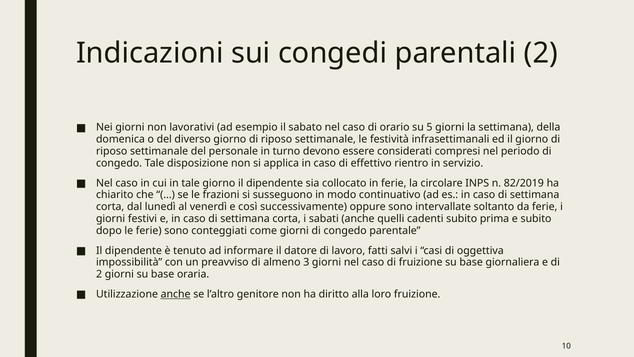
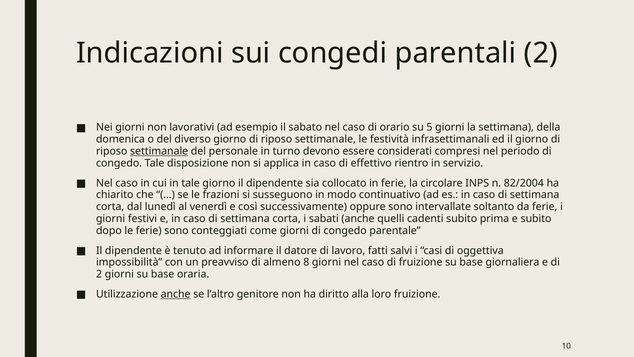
settimanale at (159, 151) underline: none -> present
82/2019: 82/2019 -> 82/2004
3: 3 -> 8
